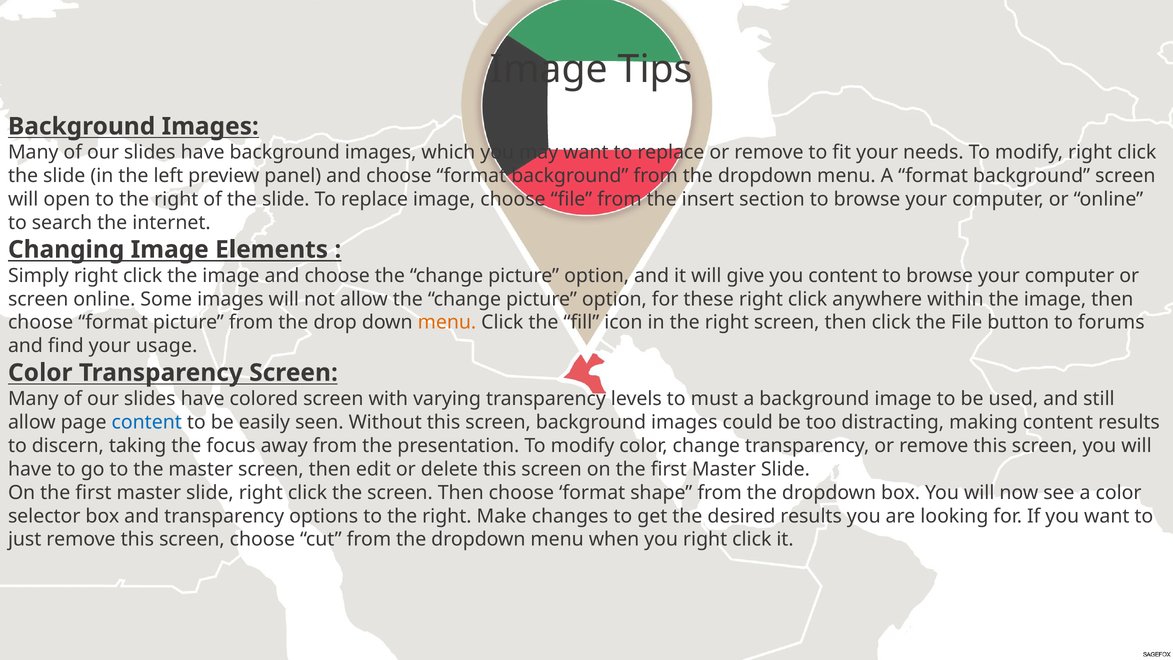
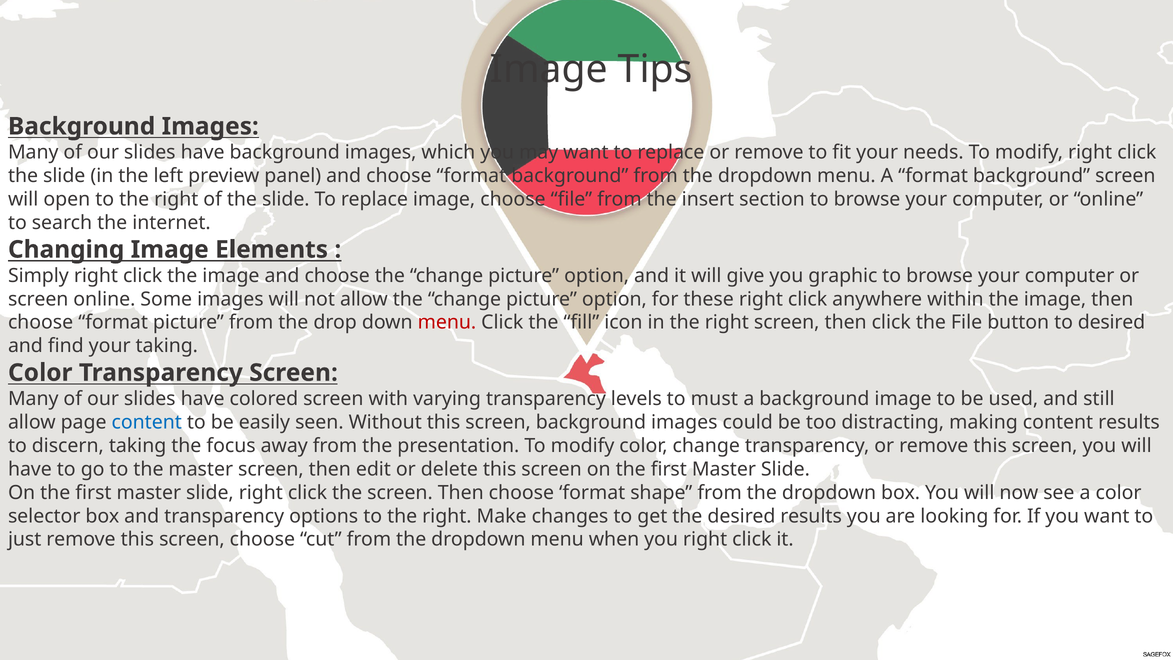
you content: content -> graphic
menu at (447, 322) colour: orange -> red
to forums: forums -> desired
your usage: usage -> taking
